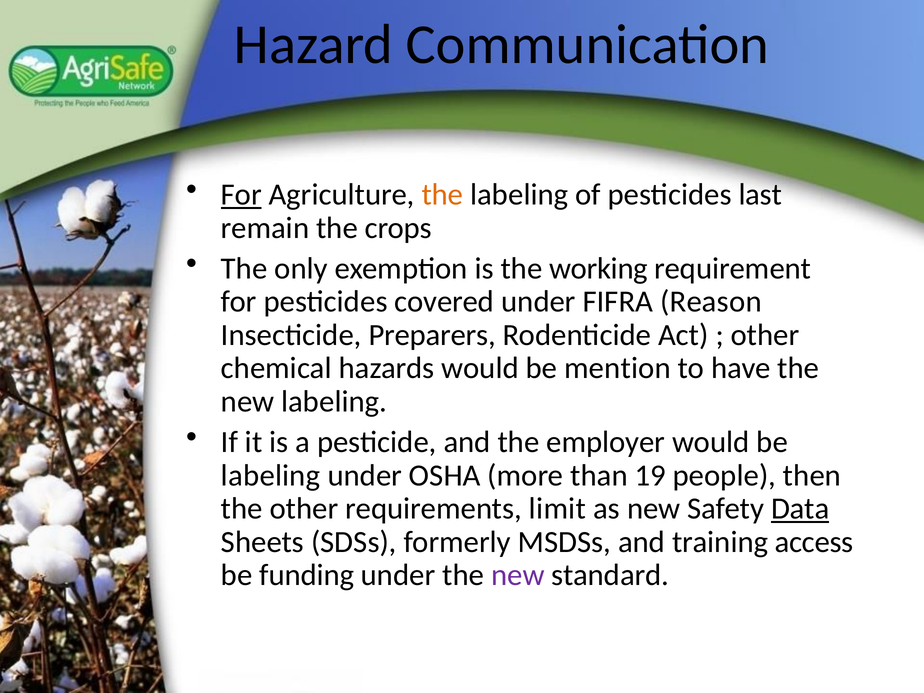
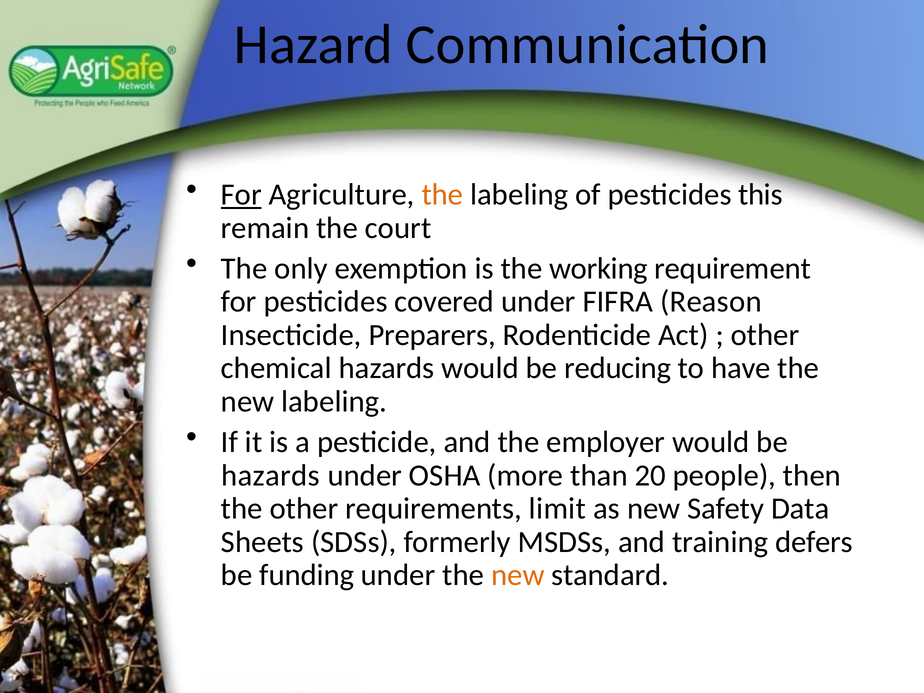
last: last -> this
crops: crops -> court
mention: mention -> reducing
labeling at (271, 475): labeling -> hazards
19: 19 -> 20
Data underline: present -> none
access: access -> defers
new at (518, 575) colour: purple -> orange
